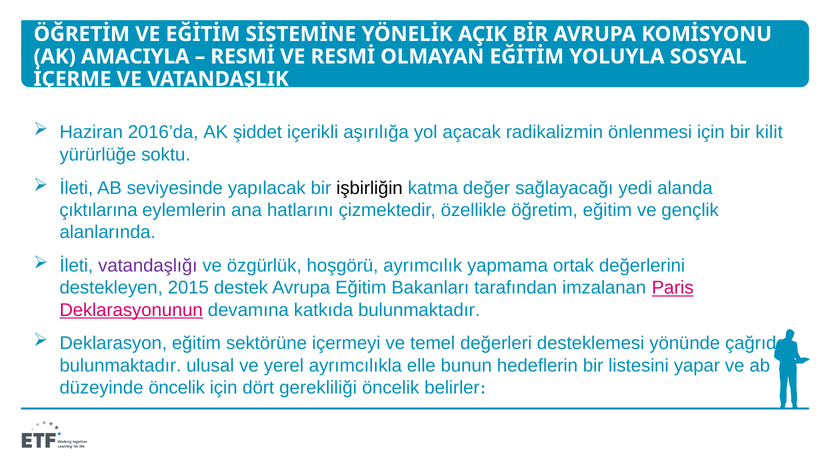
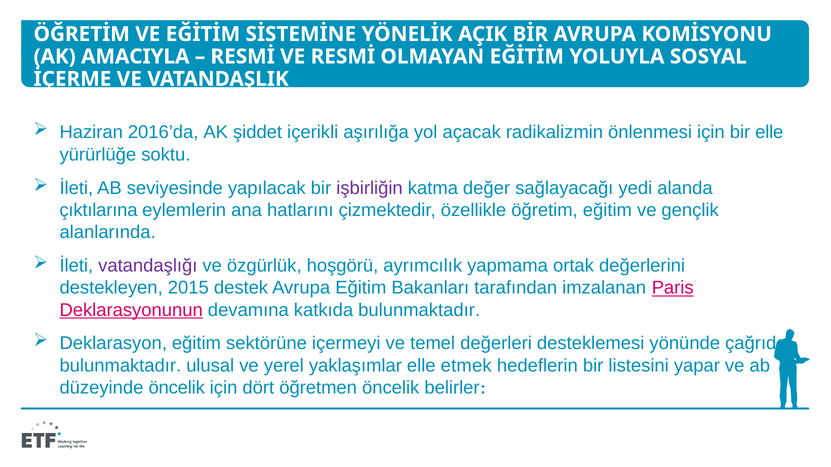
bir kilit: kilit -> elle
işbirliğin colour: black -> purple
ayrımcılıkla: ayrımcılıkla -> yaklaşımlar
bunun: bunun -> etmek
gerekliliği: gerekliliği -> öğretmen
